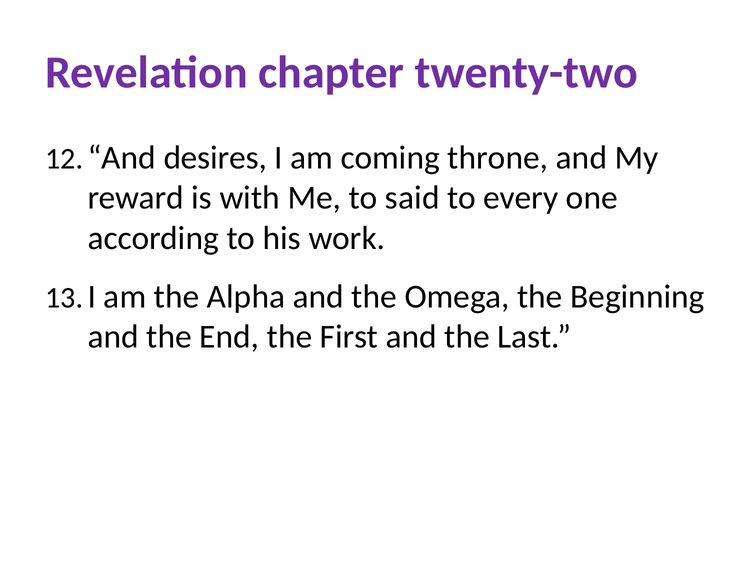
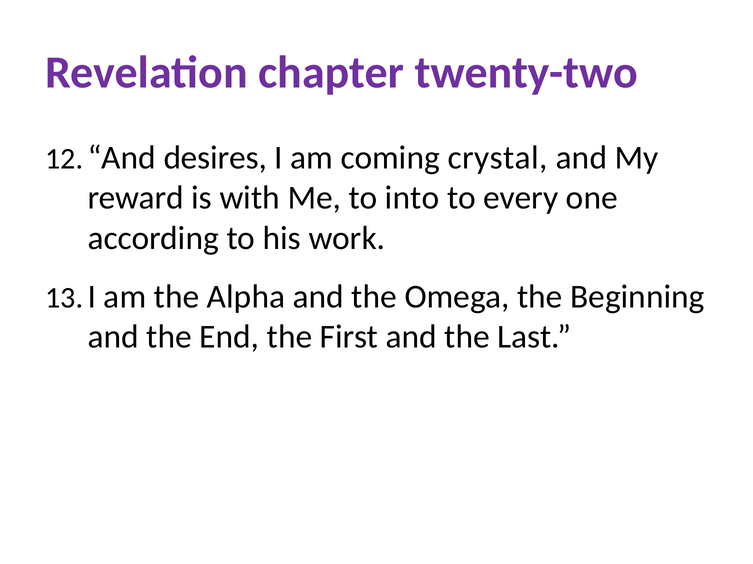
throne: throne -> crystal
said: said -> into
